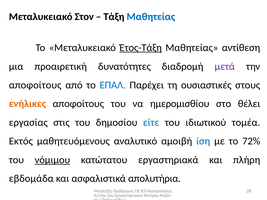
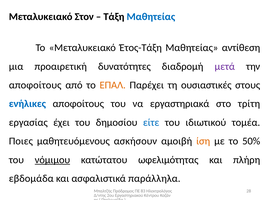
Έτος-Τάξη underline: present -> none
ΕΠΑΛ colour: blue -> orange
ενήλικες colour: orange -> blue
ημερομισθίου: ημερομισθίου -> εργαστηριακά
θέλει: θέλει -> τρίτη
στις: στις -> έχει
Εκτός: Εκτός -> Ποιες
αναλυτικό: αναλυτικό -> ασκήσουν
ίση colour: blue -> orange
72%: 72% -> 50%
εργαστηριακά: εργαστηριακά -> ωφελιμότητας
απολυτήρια: απολυτήρια -> παράλληλα
